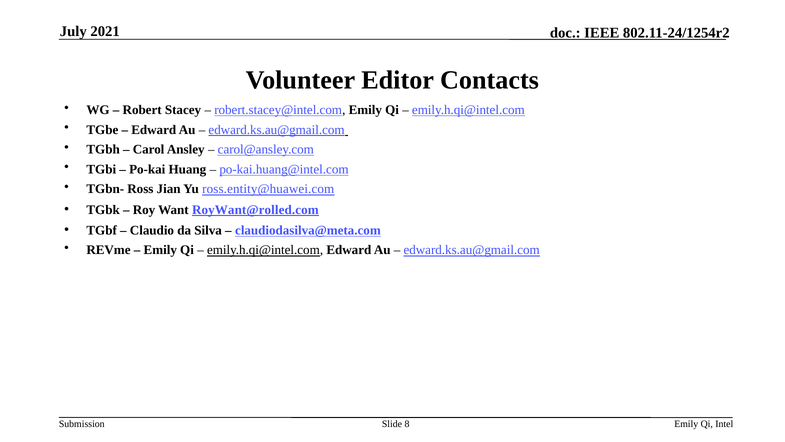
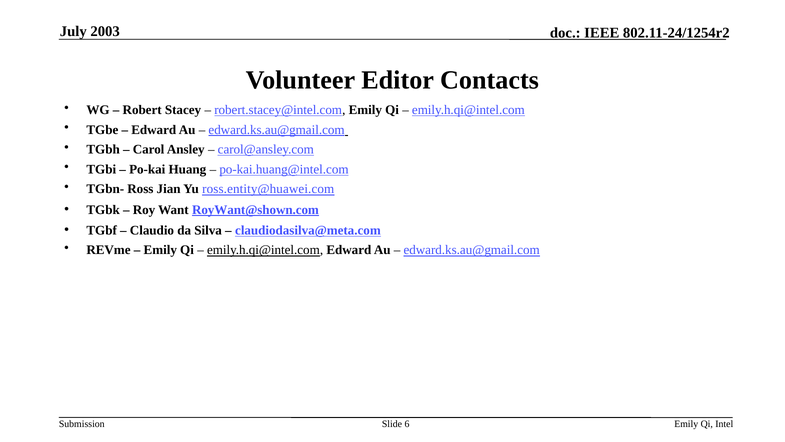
2021: 2021 -> 2003
RoyWant@rolled.com: RoyWant@rolled.com -> RoyWant@shown.com
8: 8 -> 6
